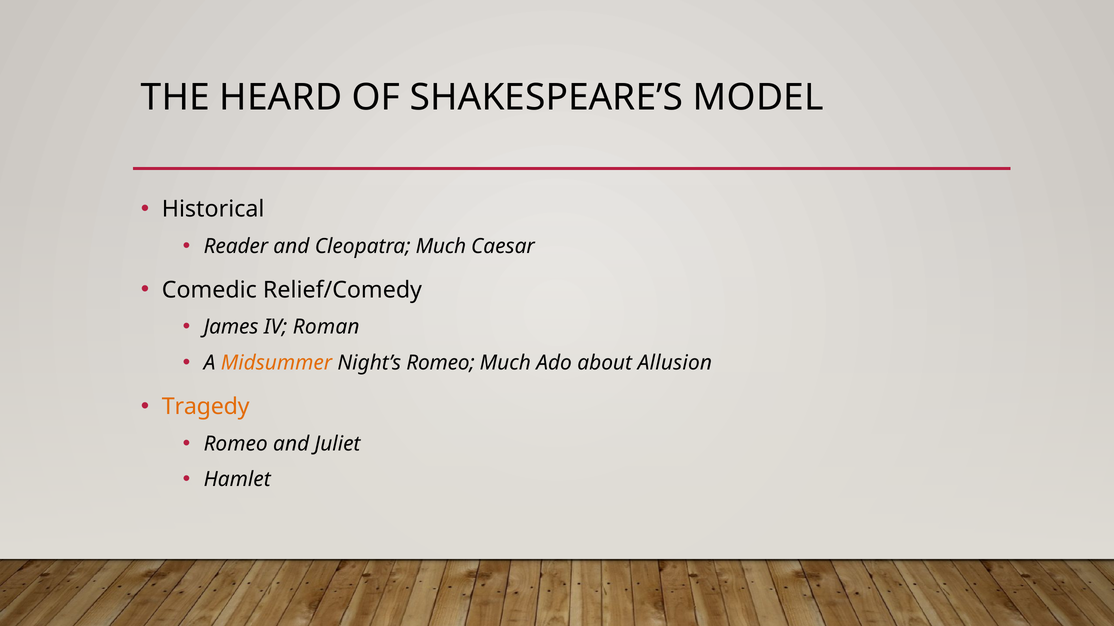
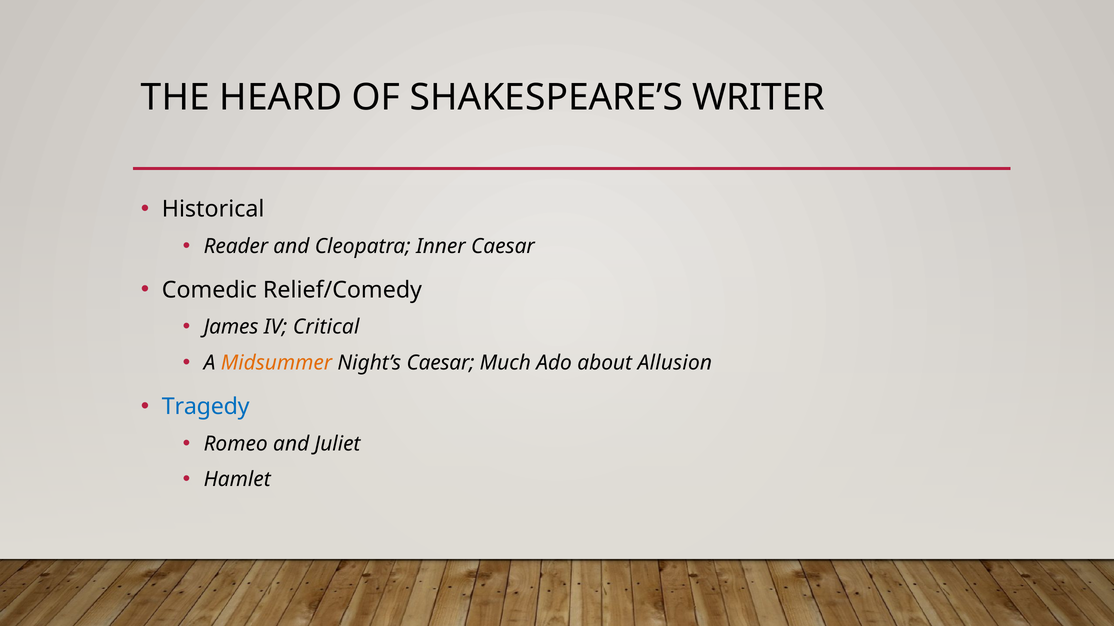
MODEL: MODEL -> WRITER
Cleopatra Much: Much -> Inner
Roman: Roman -> Critical
Night’s Romeo: Romeo -> Caesar
Tragedy colour: orange -> blue
